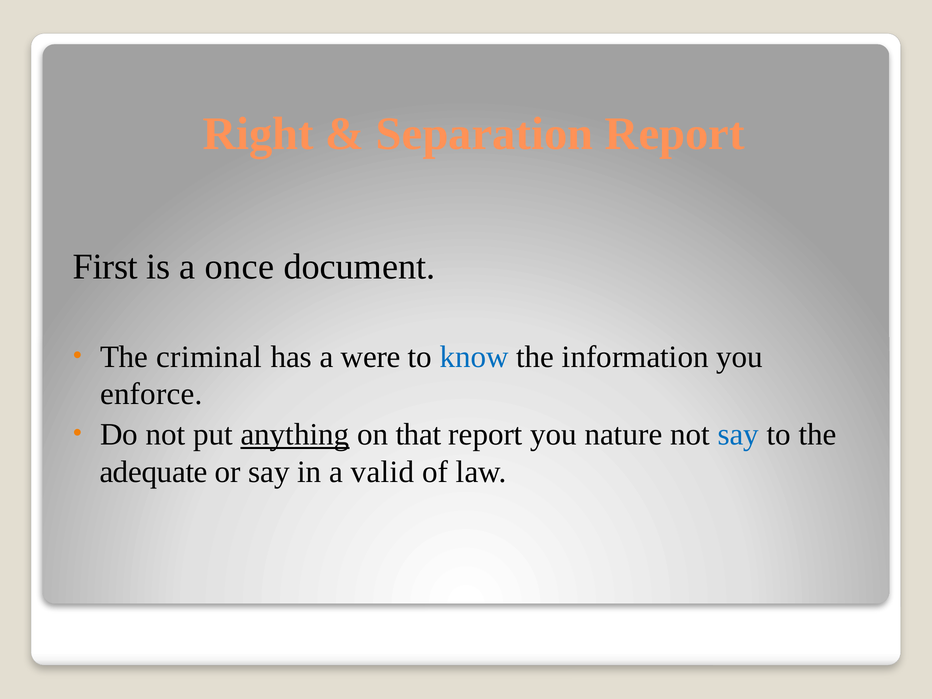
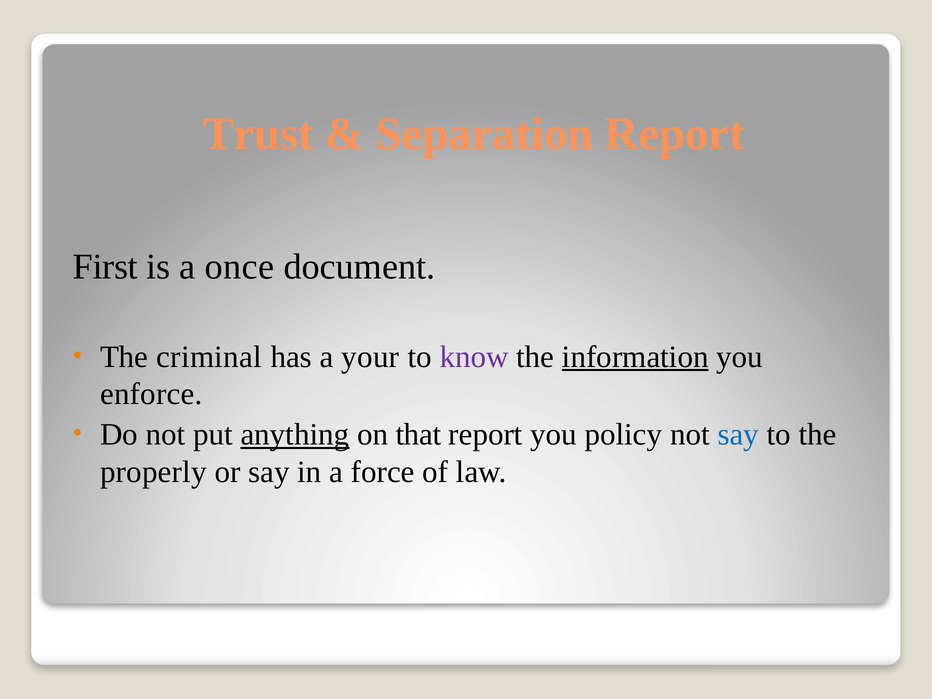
Right: Right -> Trust
were: were -> your
know colour: blue -> purple
information underline: none -> present
nature: nature -> policy
adequate: adequate -> properly
valid: valid -> force
